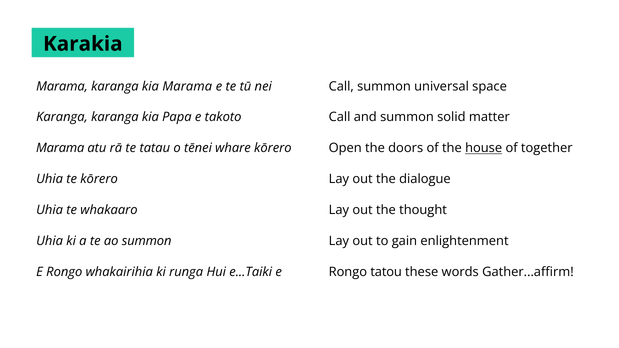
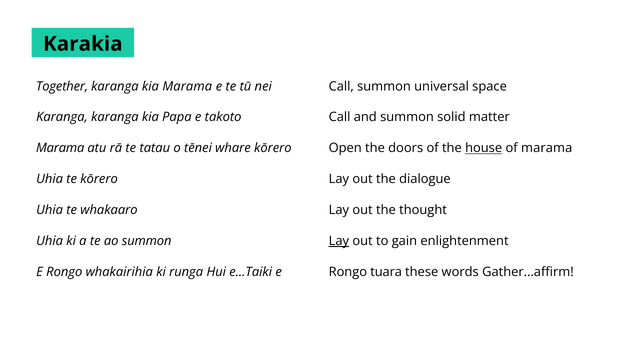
Marama at (62, 86): Marama -> Together
of together: together -> marama
Lay at (339, 241) underline: none -> present
tatou: tatou -> tuara
